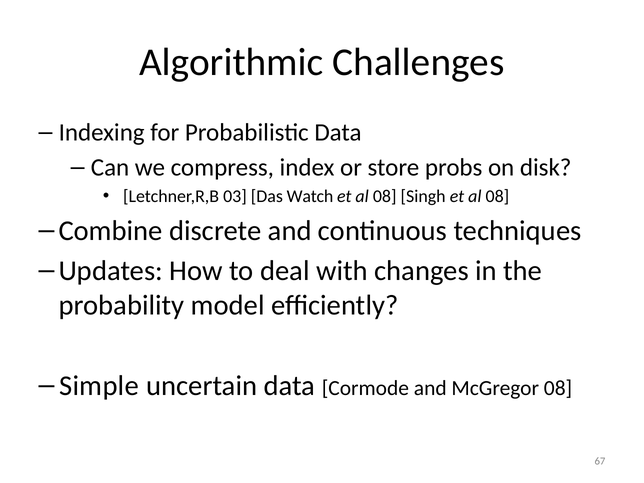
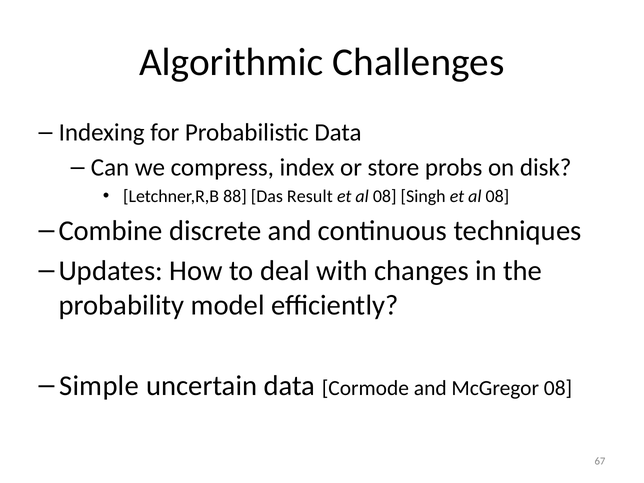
03: 03 -> 88
Watch: Watch -> Result
